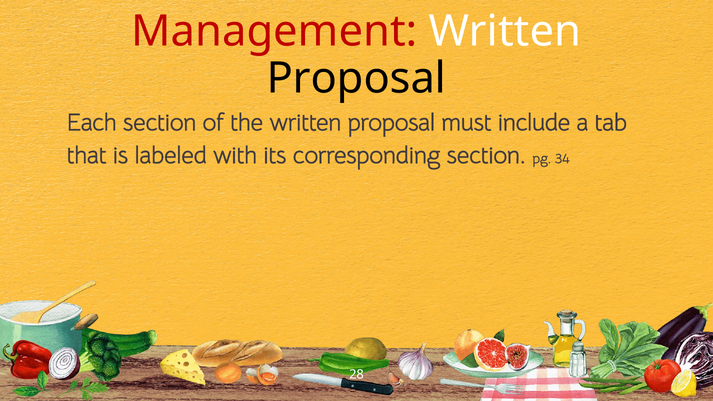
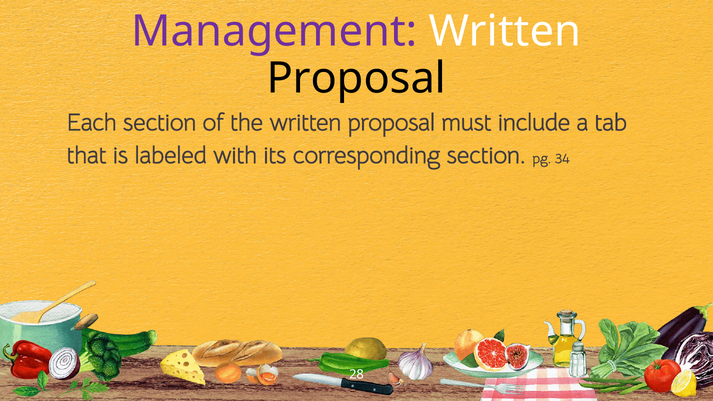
Management colour: red -> purple
